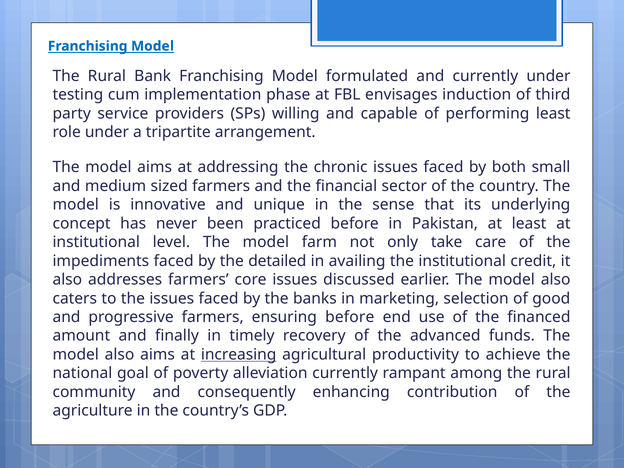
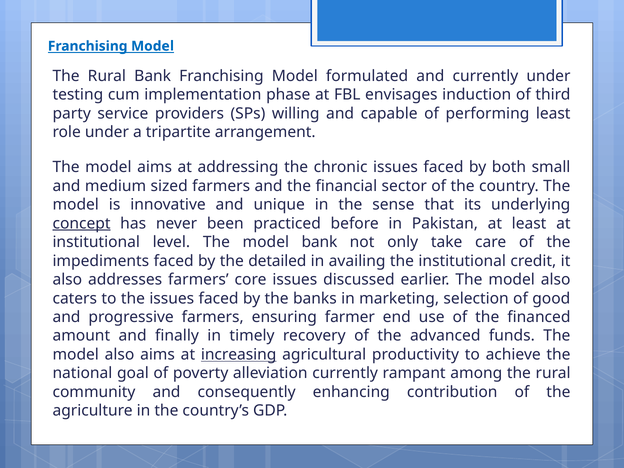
concept underline: none -> present
model farm: farm -> bank
ensuring before: before -> farmer
